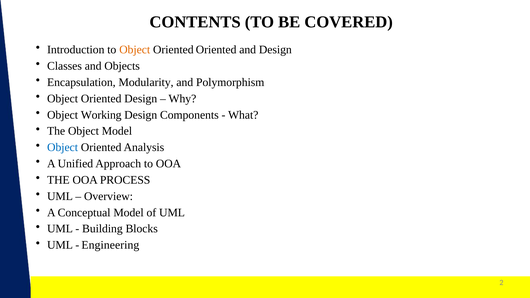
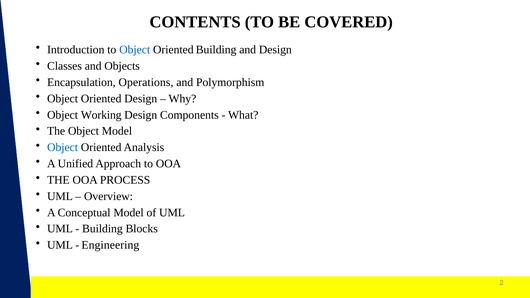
Object at (135, 50) colour: orange -> blue
Oriented Oriented: Oriented -> Building
Modularity: Modularity -> Operations
